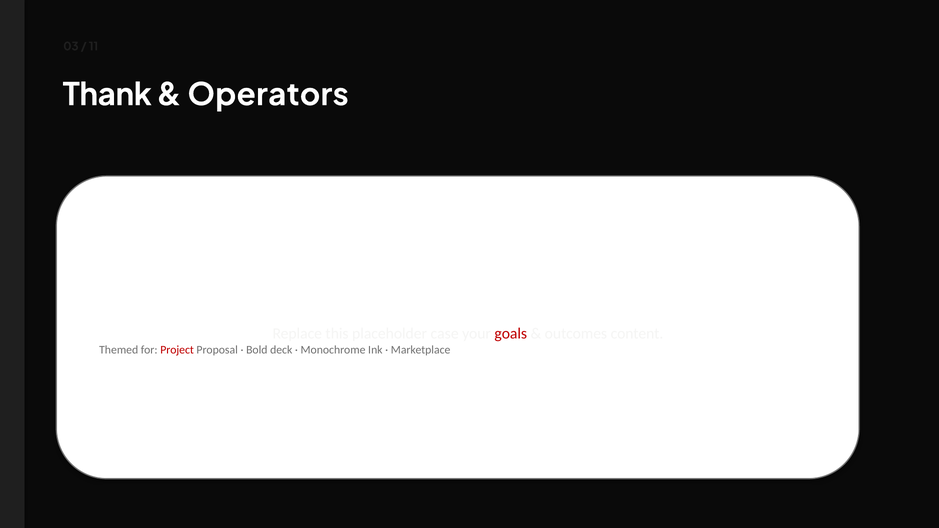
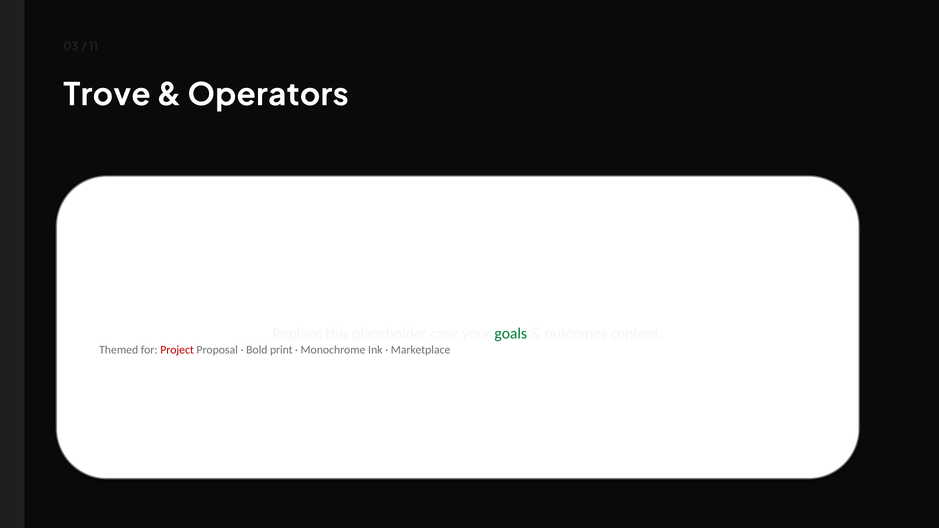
Thank: Thank -> Trove
goals colour: red -> green
deck: deck -> print
